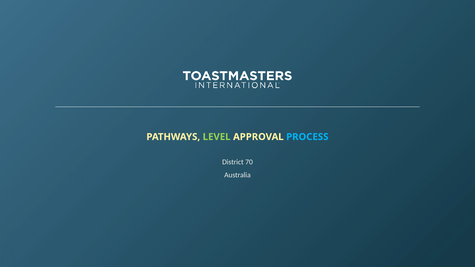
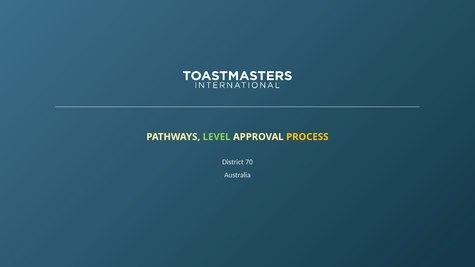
PROCESS colour: light blue -> yellow
